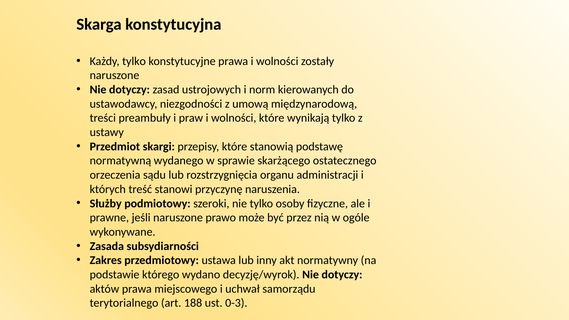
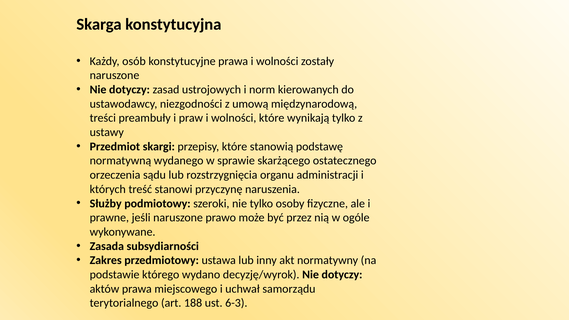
Każdy tylko: tylko -> osób
0-3: 0-3 -> 6-3
